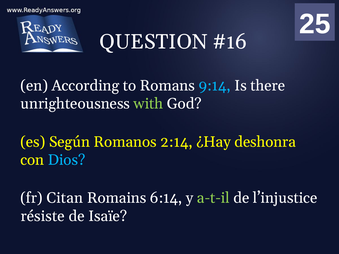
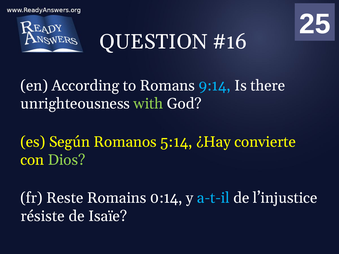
2:14: 2:14 -> 5:14
deshonra: deshonra -> convierte
Dios colour: light blue -> light green
Citan: Citan -> Reste
6:14: 6:14 -> 0:14
a-t-il colour: light green -> light blue
